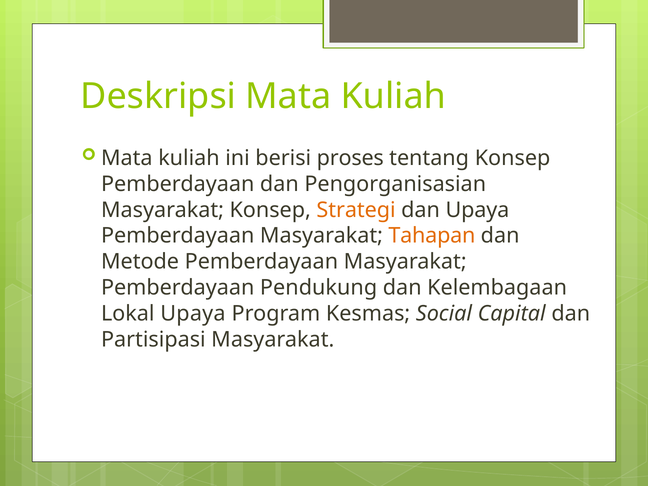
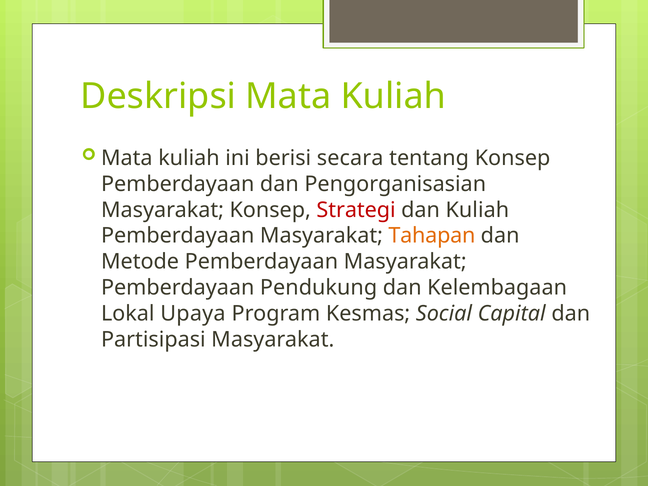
proses: proses -> secara
Strategi colour: orange -> red
dan Upaya: Upaya -> Kuliah
